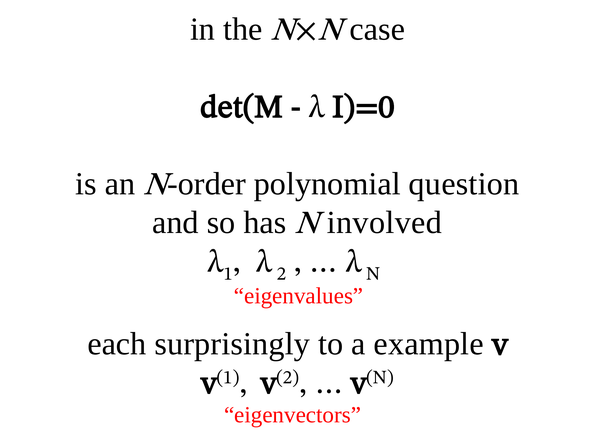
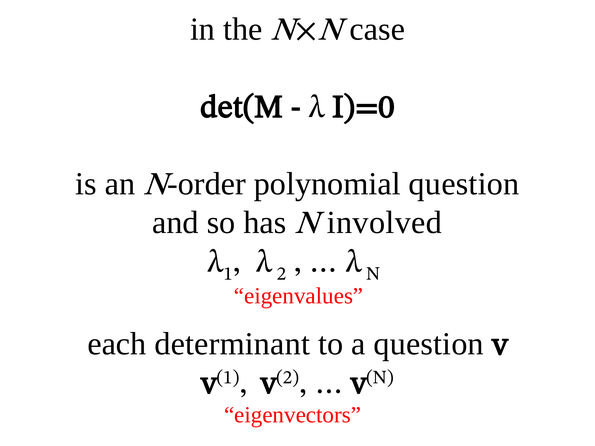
surprisingly: surprisingly -> determinant
a example: example -> question
